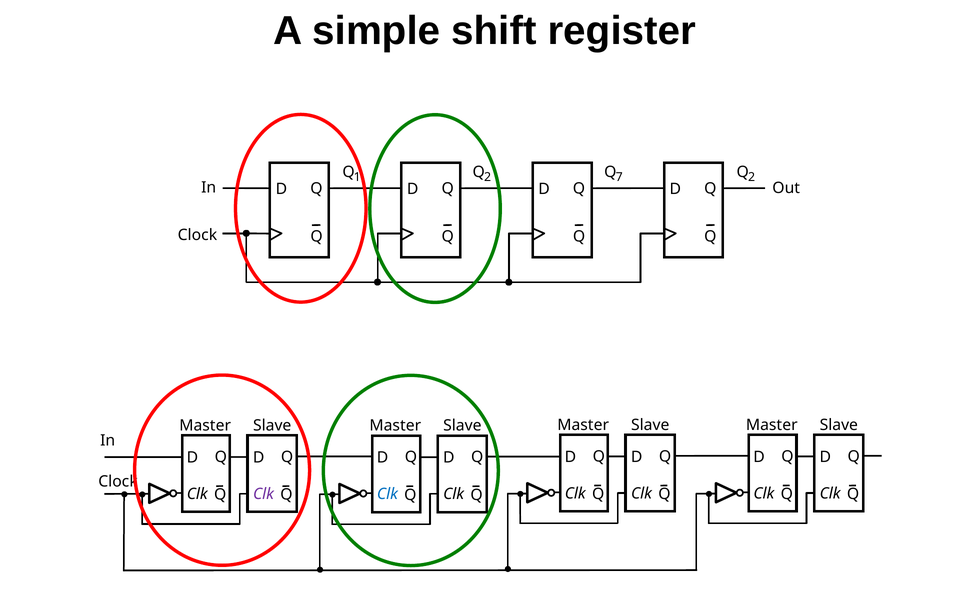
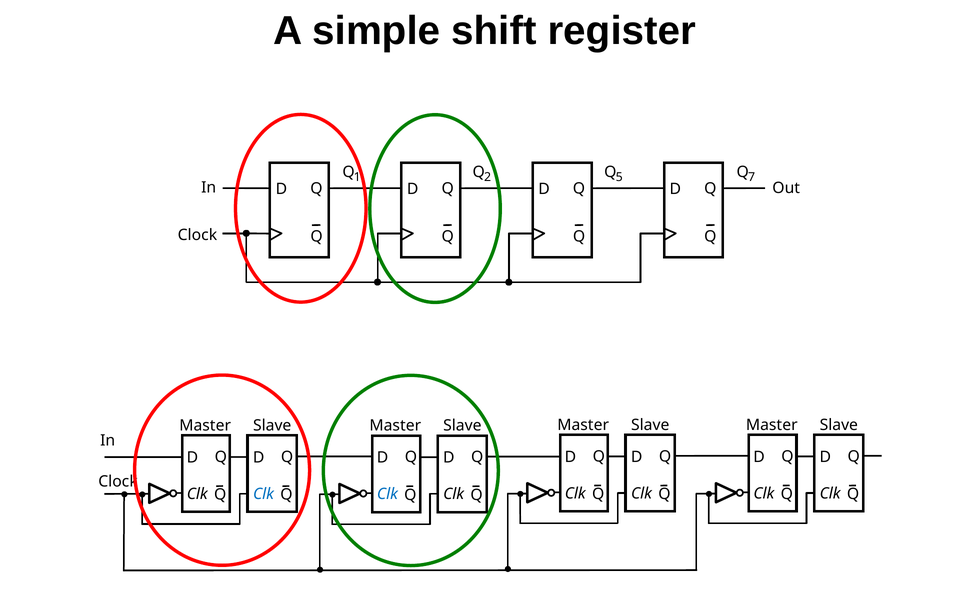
7: 7 -> 5
2 at (752, 177): 2 -> 7
Clk at (264, 494) colour: purple -> blue
